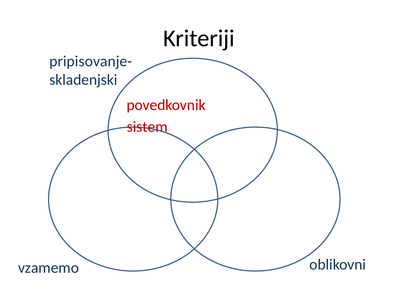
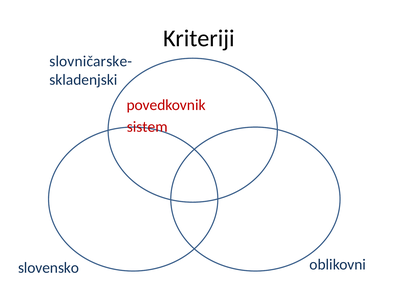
pripisovanje-: pripisovanje- -> slovničarske-
vzamemo: vzamemo -> slovensko
